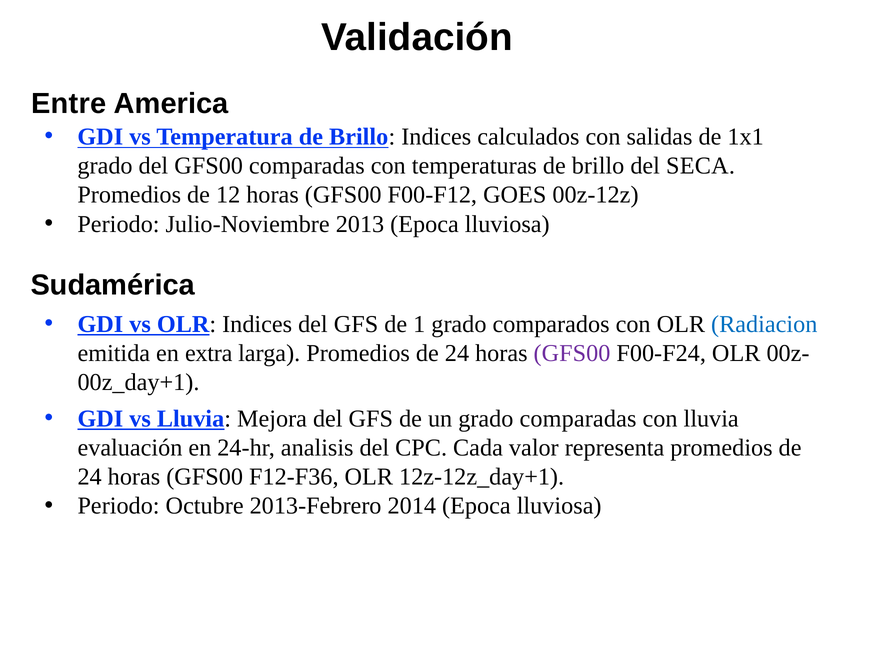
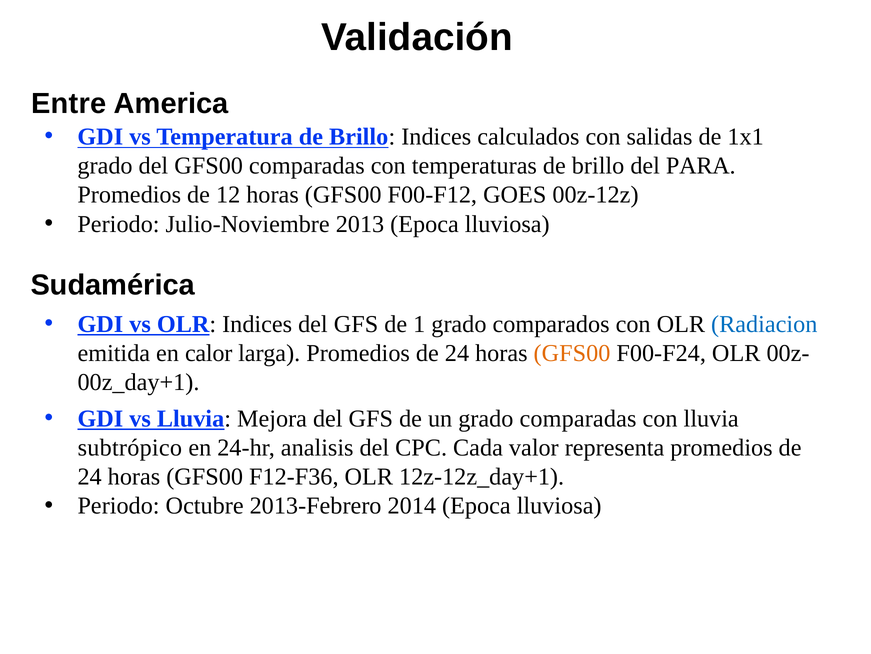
SECA: SECA -> PARA
extra: extra -> calor
GFS00 at (572, 353) colour: purple -> orange
evaluación: evaluación -> subtrópico
